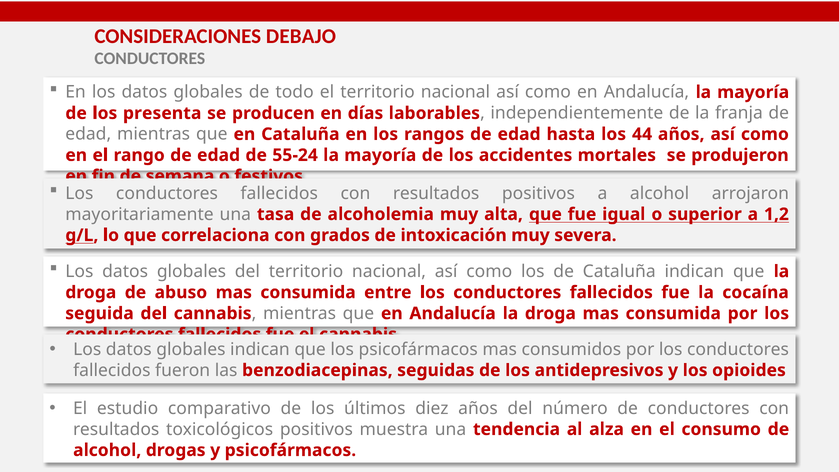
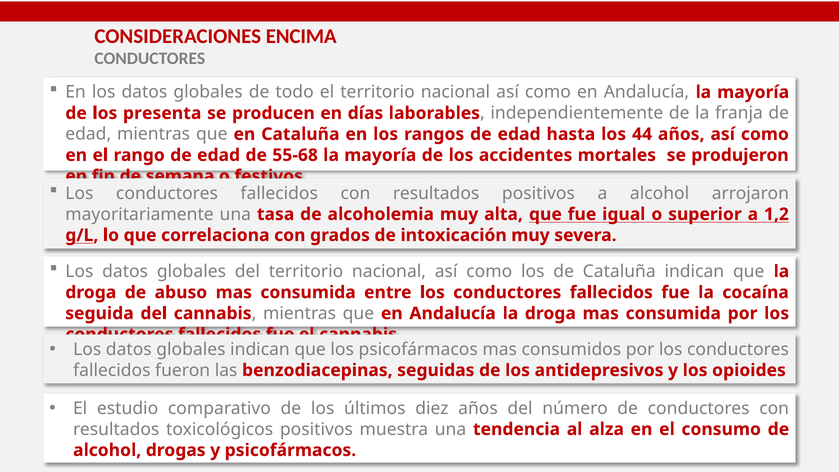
DEBAJO: DEBAJO -> ENCIMA
55-24: 55-24 -> 55-68
